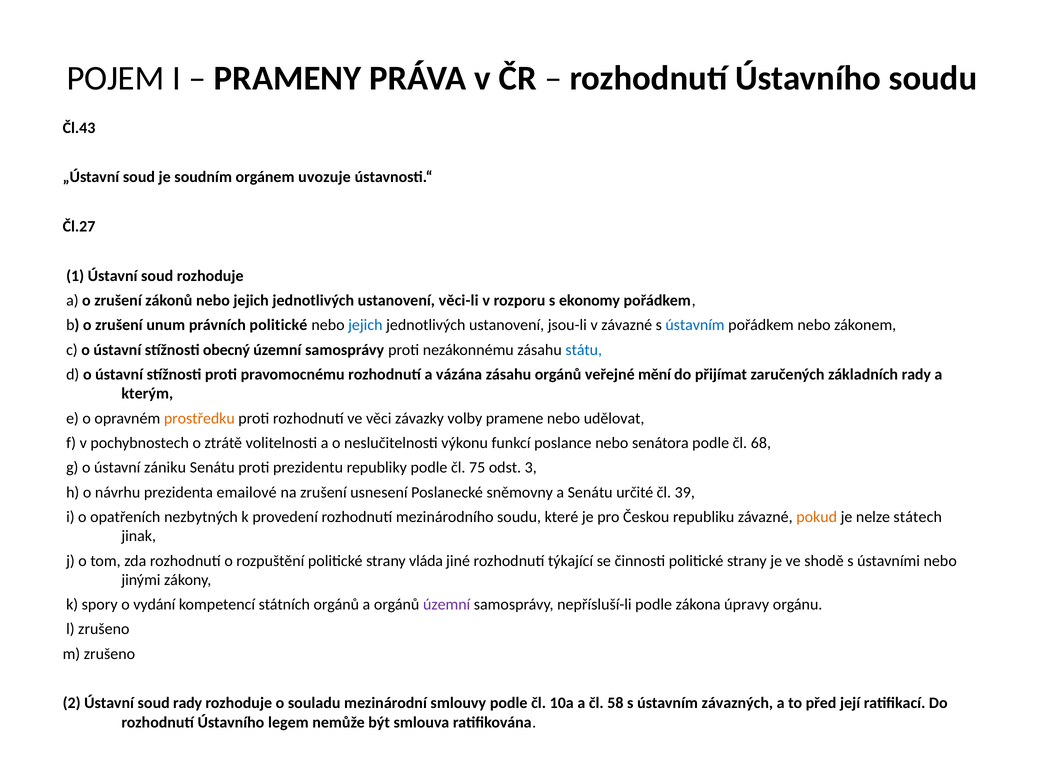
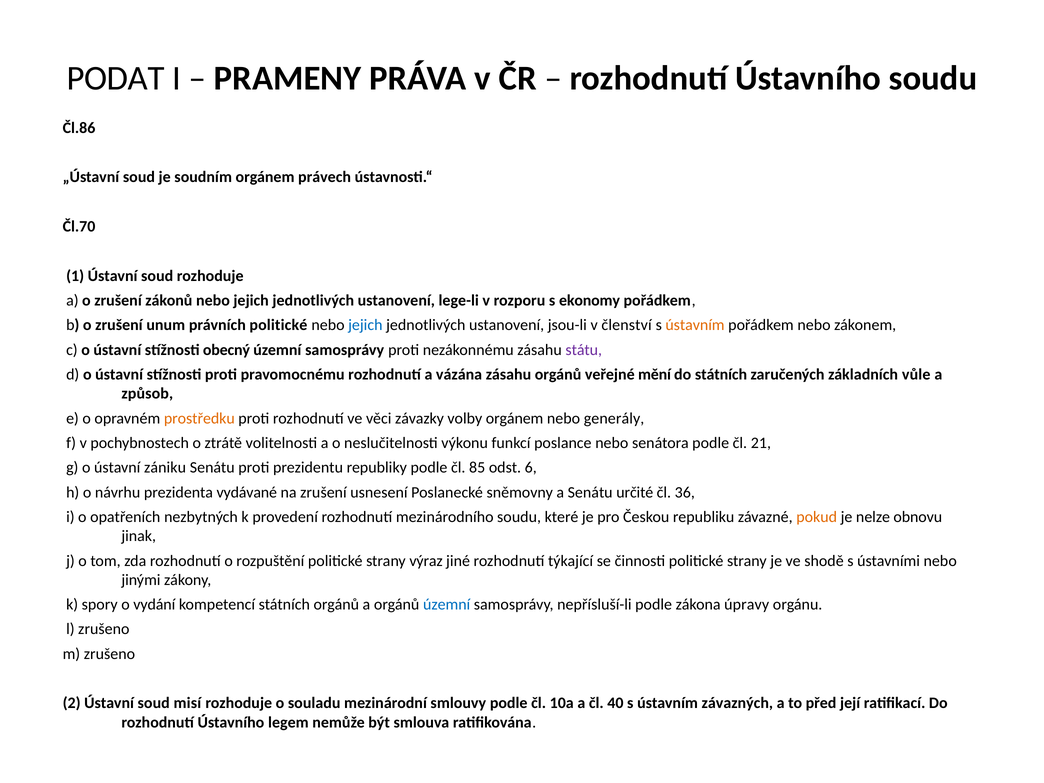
POJEM: POJEM -> PODAT
Čl.43: Čl.43 -> Čl.86
uvozuje: uvozuje -> právech
Čl.27: Čl.27 -> Čl.70
věci-li: věci-li -> lege-li
v závazné: závazné -> členství
ústavním at (695, 325) colour: blue -> orange
státu colour: blue -> purple
do přijímat: přijímat -> státních
základních rady: rady -> vůle
kterým: kterým -> způsob
volby pramene: pramene -> orgánem
udělovat: udělovat -> generály
68: 68 -> 21
75: 75 -> 85
3: 3 -> 6
emailové: emailové -> vydávané
39: 39 -> 36
státech: státech -> obnovu
vláda: vláda -> výraz
územní at (447, 605) colour: purple -> blue
soud rady: rady -> misí
58: 58 -> 40
